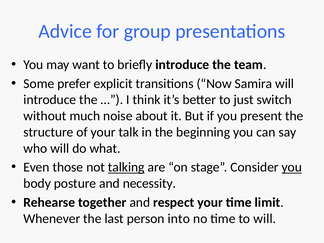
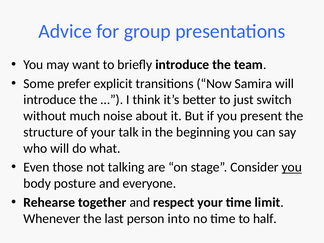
talking underline: present -> none
necessity: necessity -> everyone
to will: will -> half
